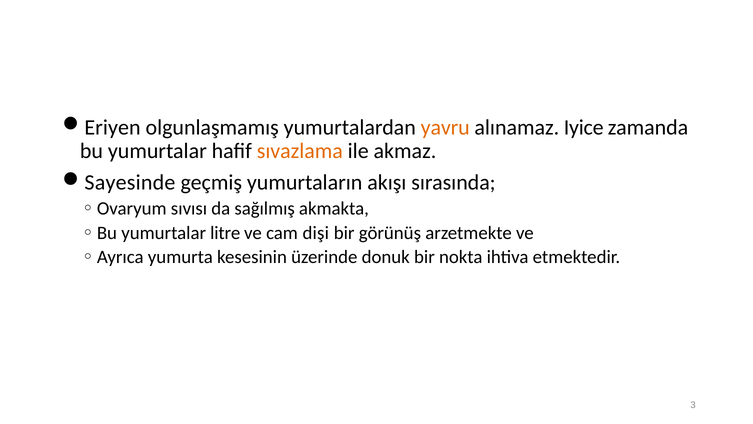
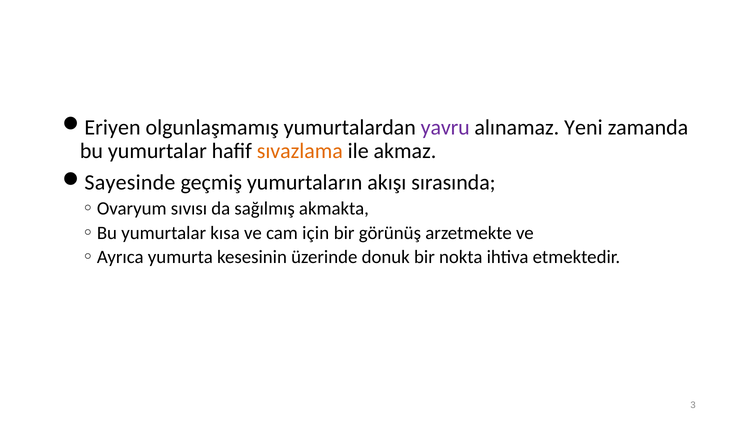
yavru colour: orange -> purple
Iyice: Iyice -> Yeni
litre: litre -> kısa
dişi: dişi -> için
